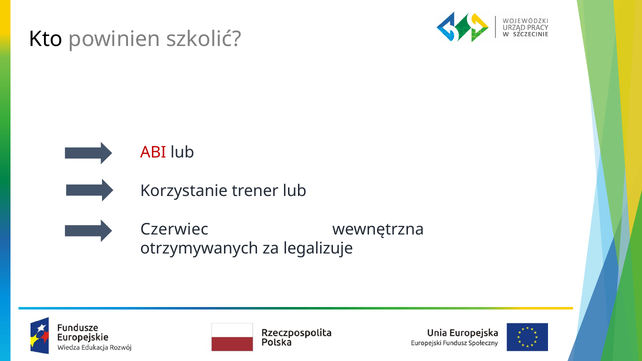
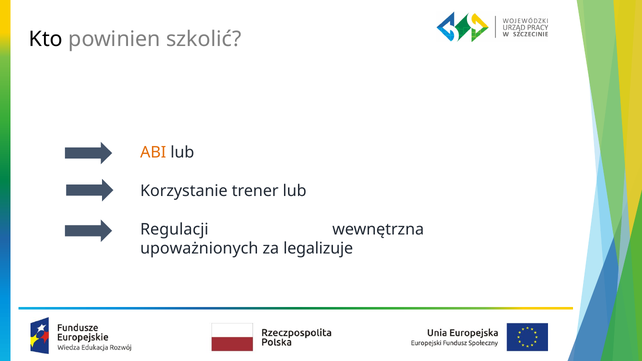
ABI colour: red -> orange
Czerwiec: Czerwiec -> Regulacji
otrzymywanych: otrzymywanych -> upoważnionych
